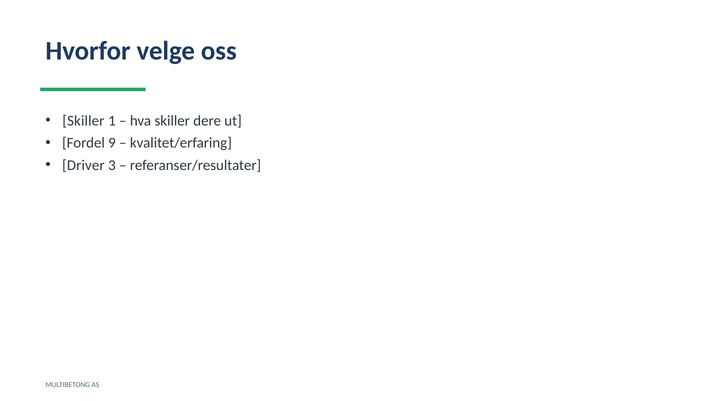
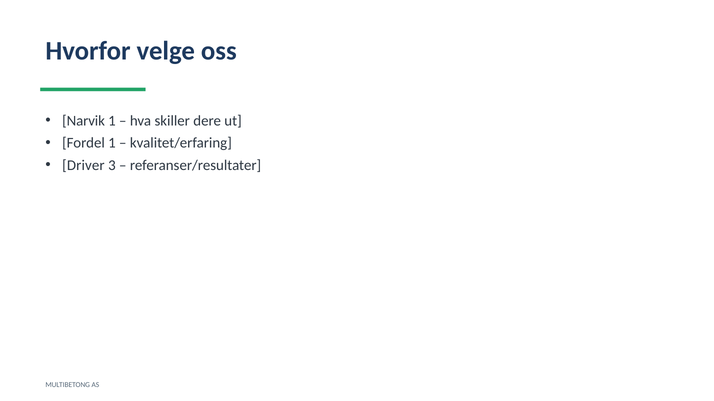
Skiller at (83, 121): Skiller -> Narvik
Fordel 9: 9 -> 1
